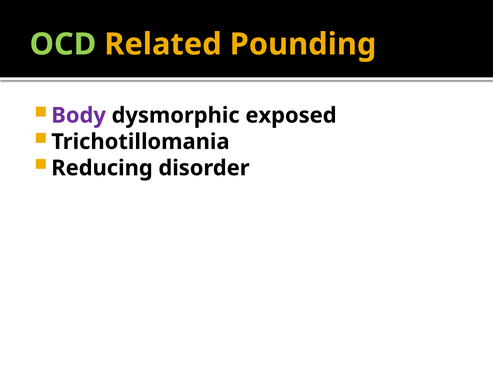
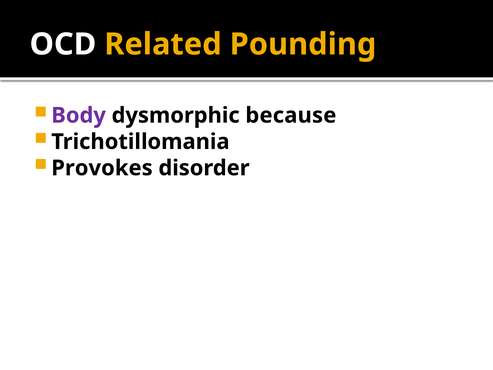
OCD colour: light green -> white
exposed: exposed -> because
Reducing: Reducing -> Provokes
